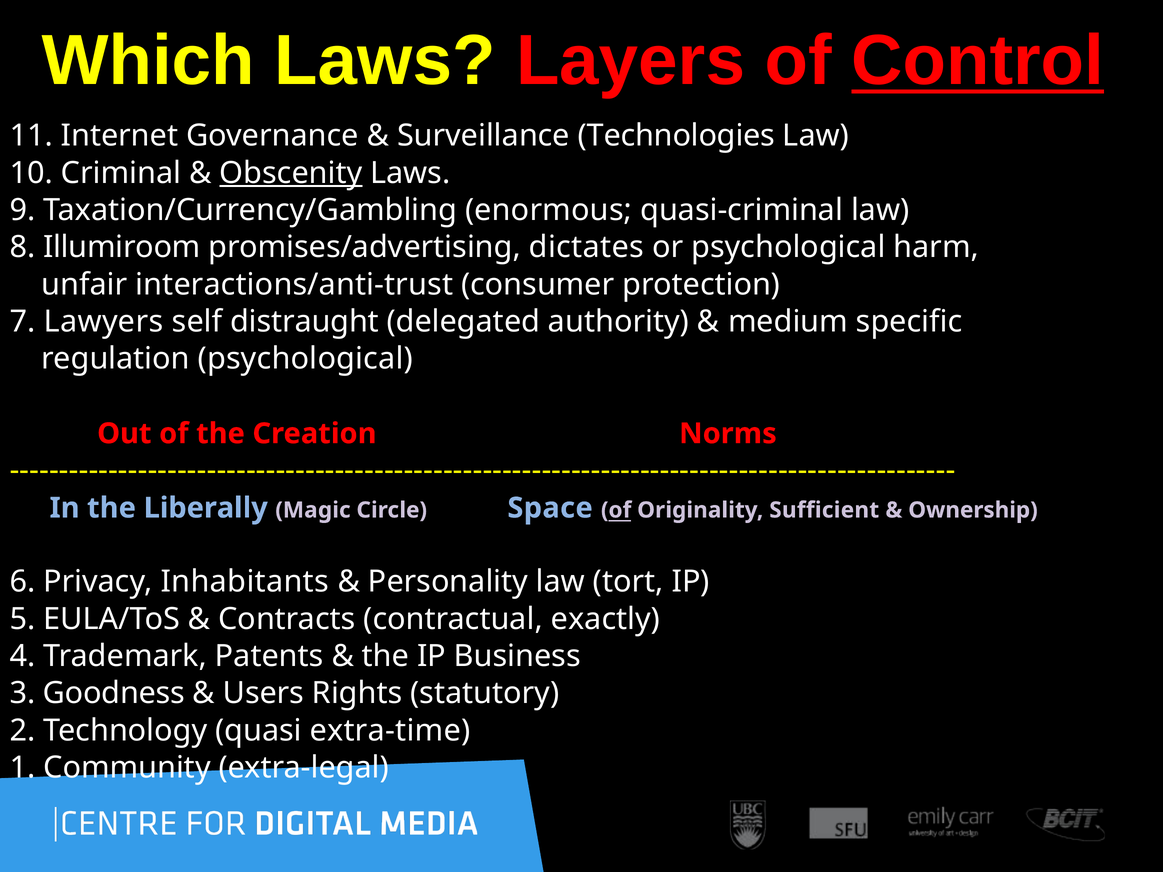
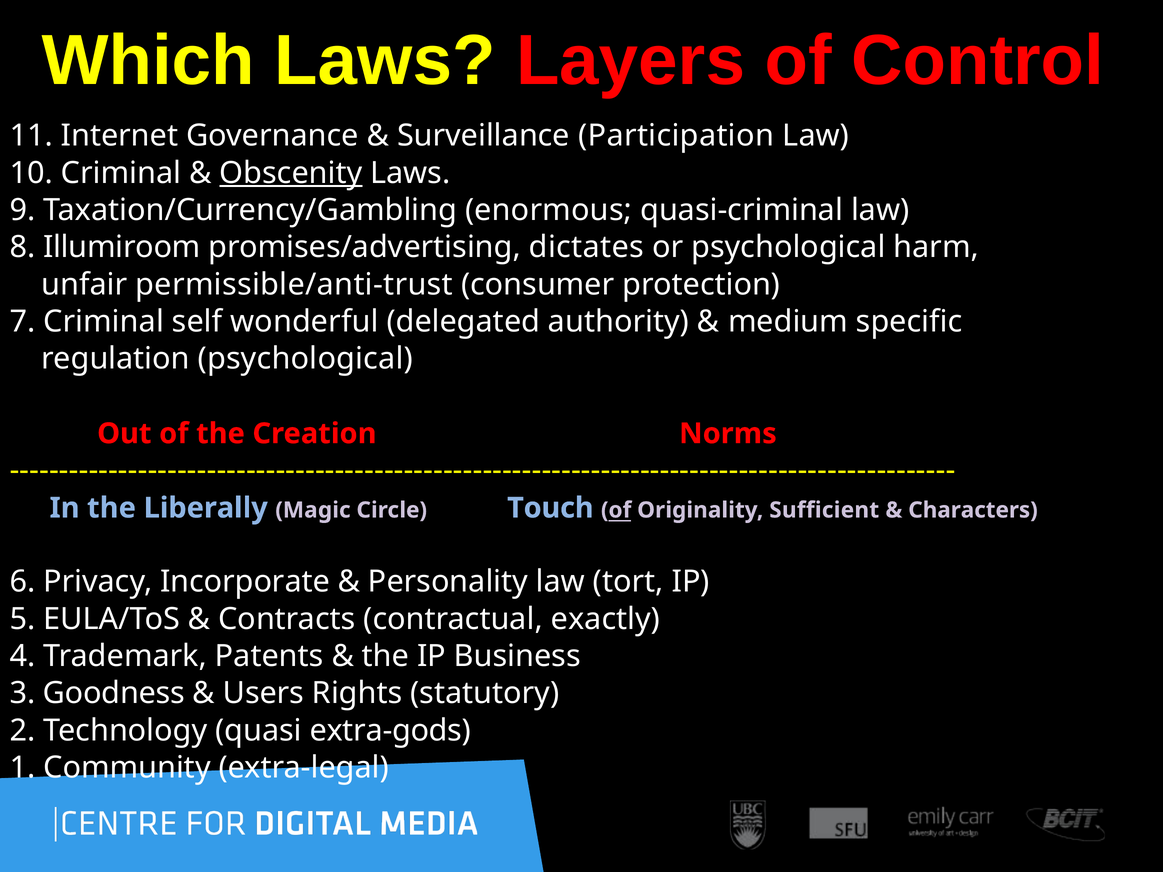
Control underline: present -> none
Technologies: Technologies -> Participation
interactions/anti-trust: interactions/anti-trust -> permissible/anti-trust
7 Lawyers: Lawyers -> Criminal
distraught: distraught -> wonderful
Space: Space -> Touch
Ownership: Ownership -> Characters
Inhabitants: Inhabitants -> Incorporate
extra-time: extra-time -> extra-gods
